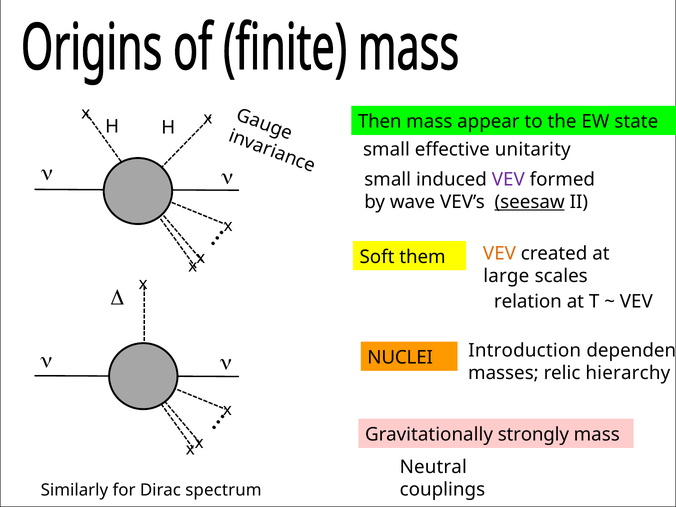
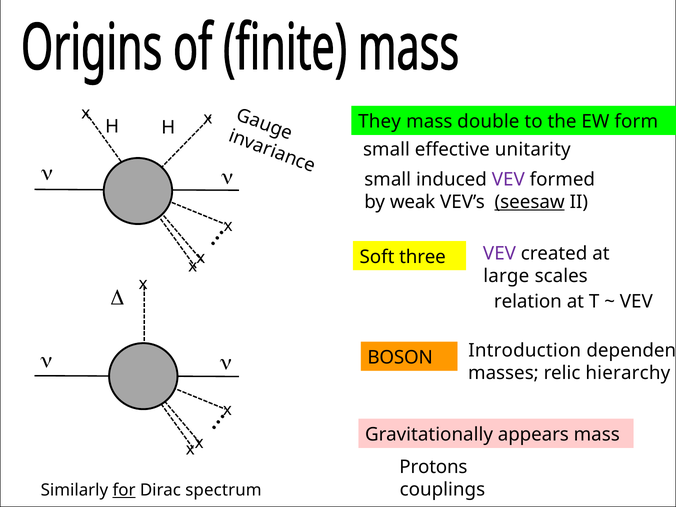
Then: Then -> They
appear: appear -> double
state: state -> form
wave: wave -> weak
VEV at (499, 254) colour: orange -> purple
them: them -> three
NUCLEI: NUCLEI -> BOSON
strongly: strongly -> appears
Neutral: Neutral -> Protons
for underline: none -> present
